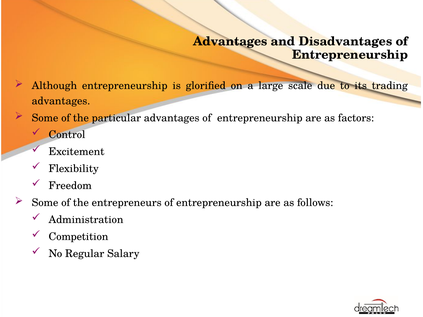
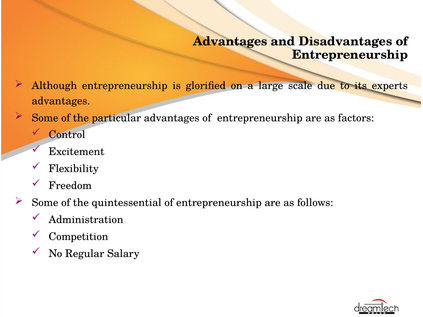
trading: trading -> experts
entrepreneurs: entrepreneurs -> quintessential
